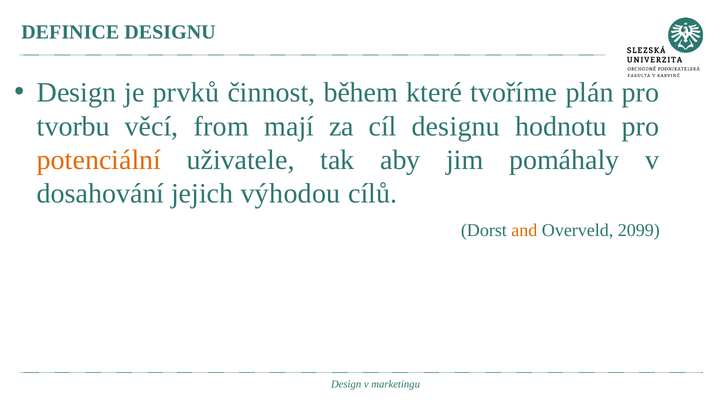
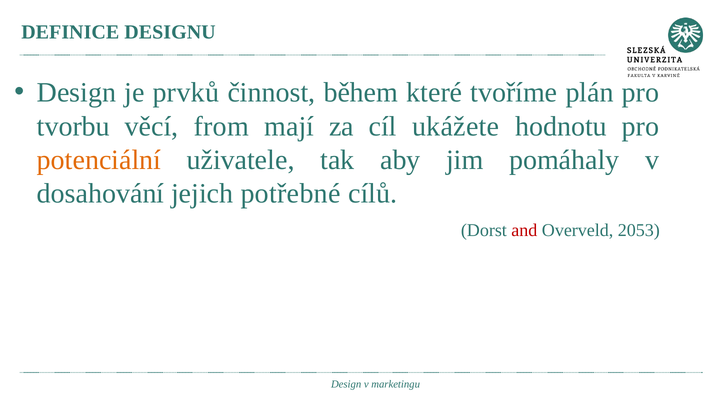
cíl designu: designu -> ukážete
výhodou: výhodou -> potřebné
and colour: orange -> red
2099: 2099 -> 2053
